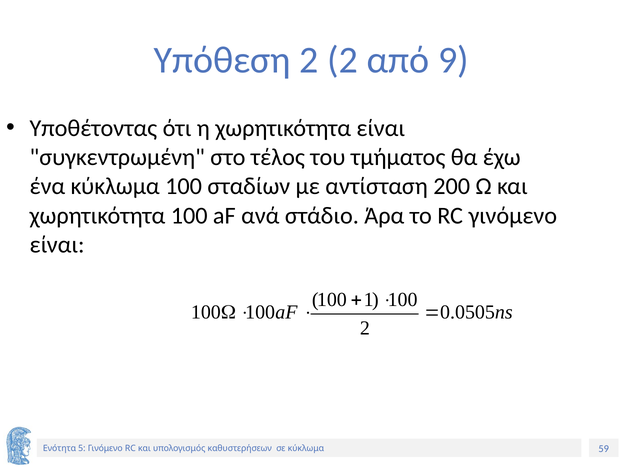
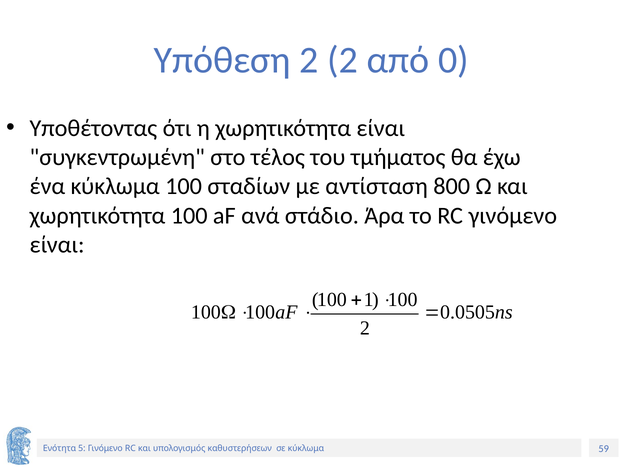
από 9: 9 -> 0
200: 200 -> 800
